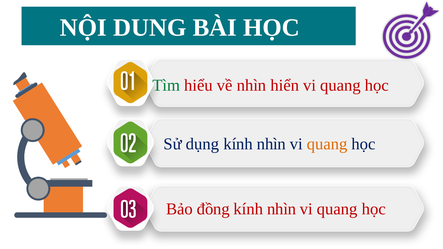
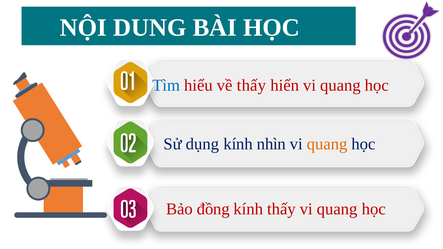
Tìm colour: green -> blue
về nhìn: nhìn -> thấy
nhìn at (282, 209): nhìn -> thấy
